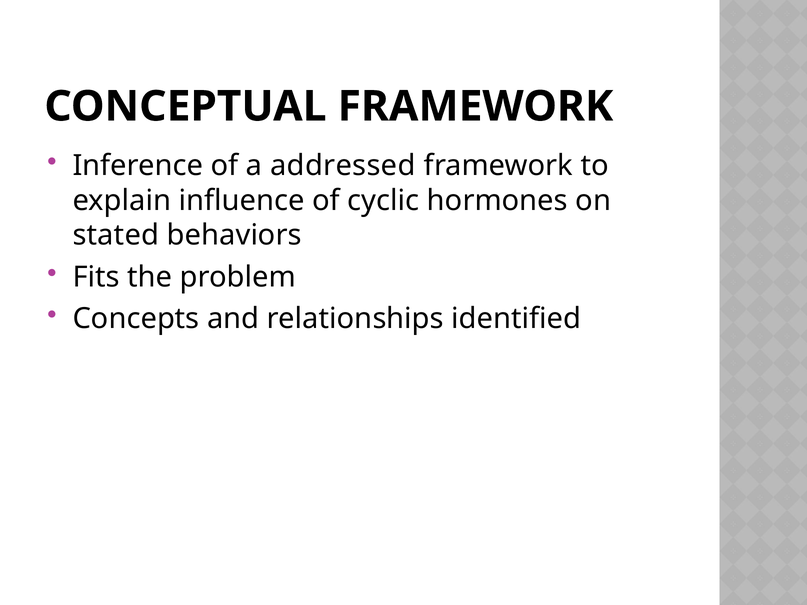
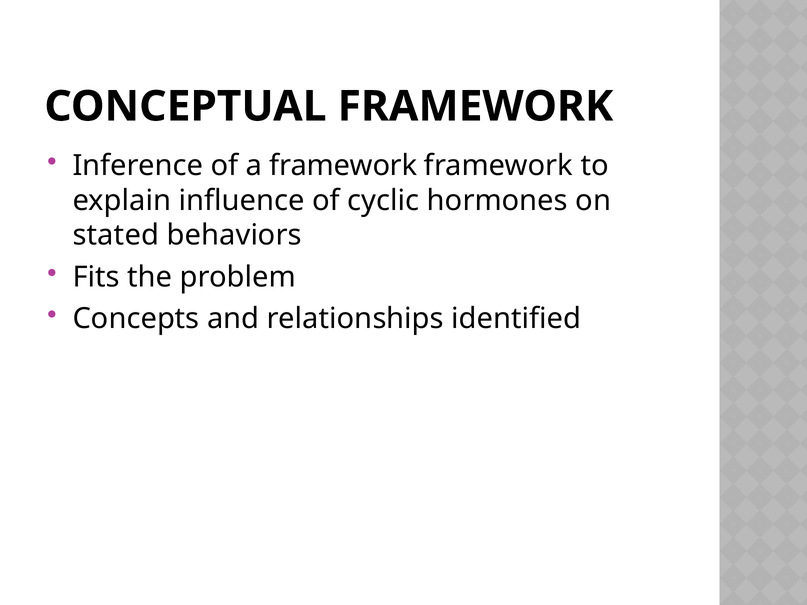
a addressed: addressed -> framework
